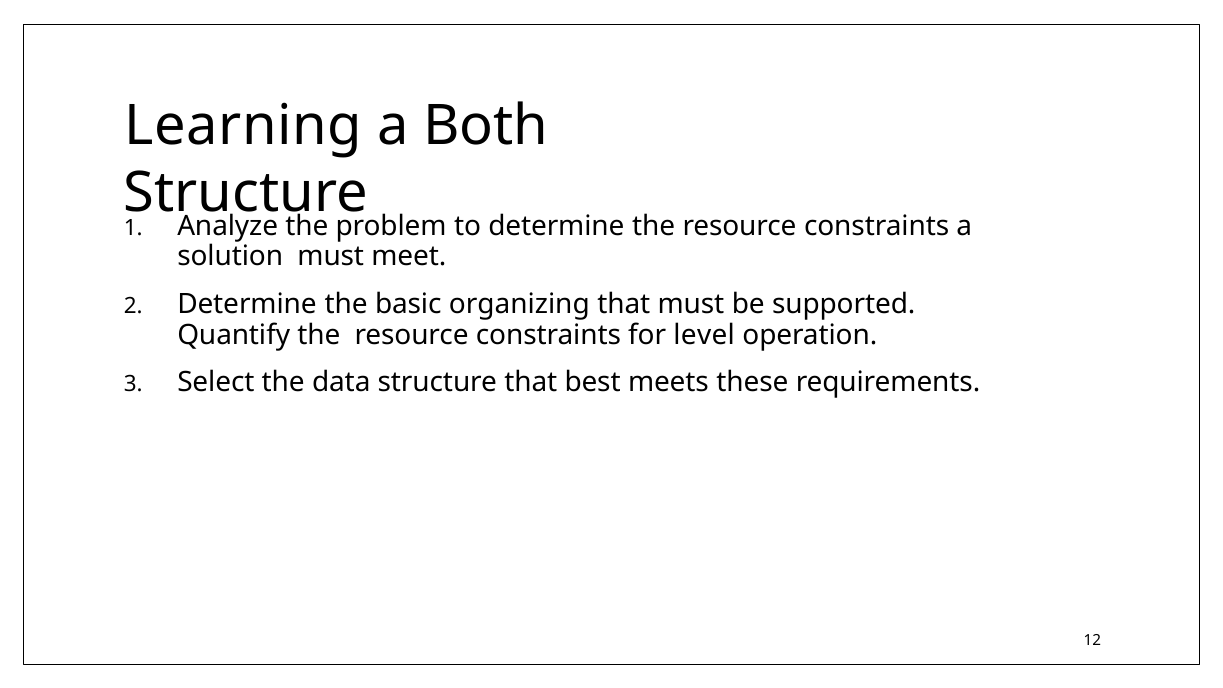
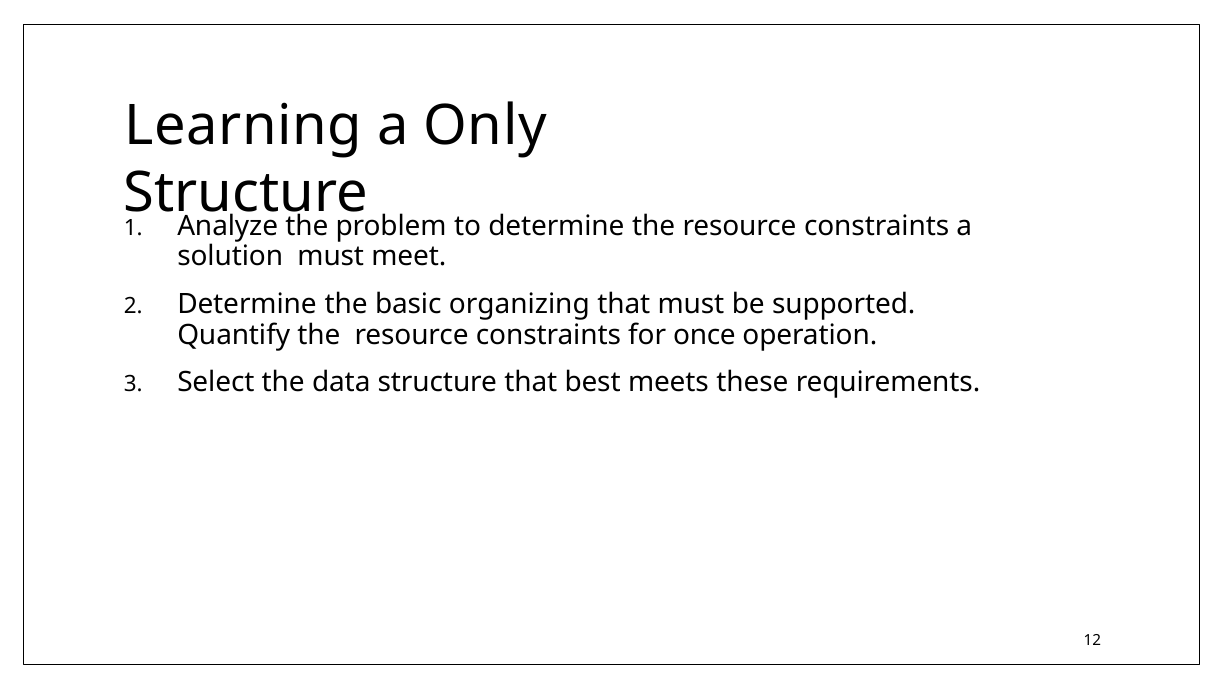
Both: Both -> Only
level: level -> once
